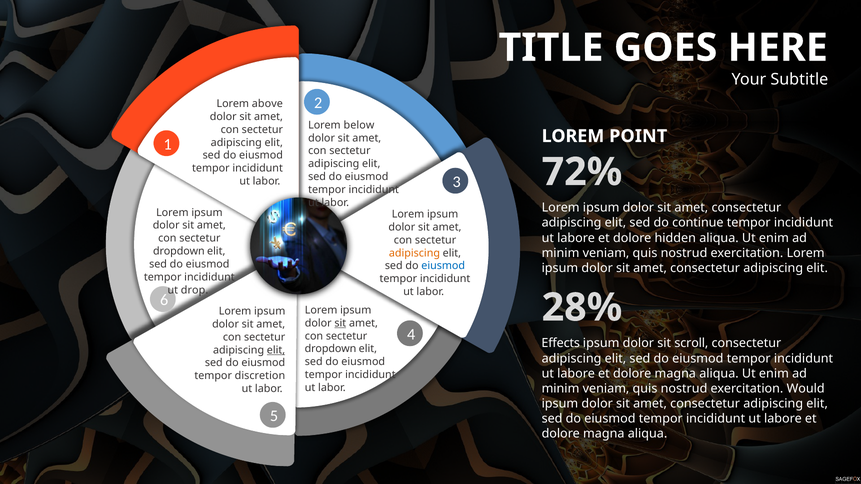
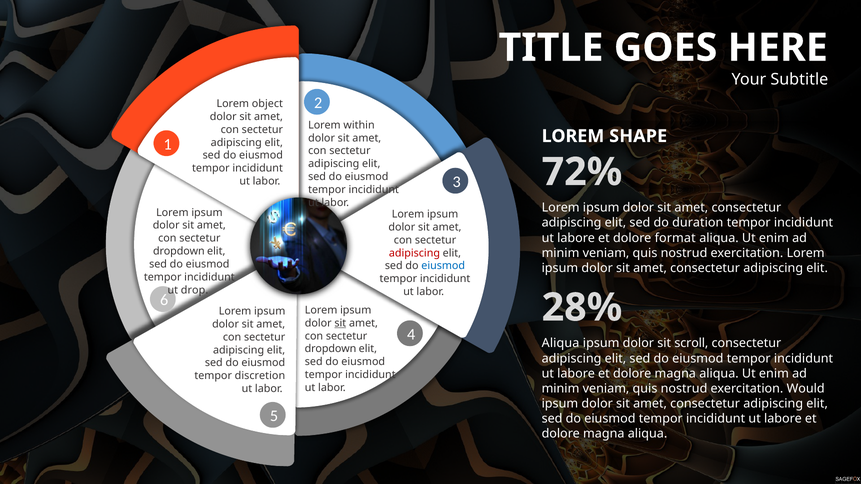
above: above -> object
below: below -> within
POINT: POINT -> SHAPE
continue: continue -> duration
hidden: hidden -> format
adipiscing at (414, 253) colour: orange -> red
Effects at (561, 344): Effects -> Aliqua
elit at (276, 350) underline: present -> none
